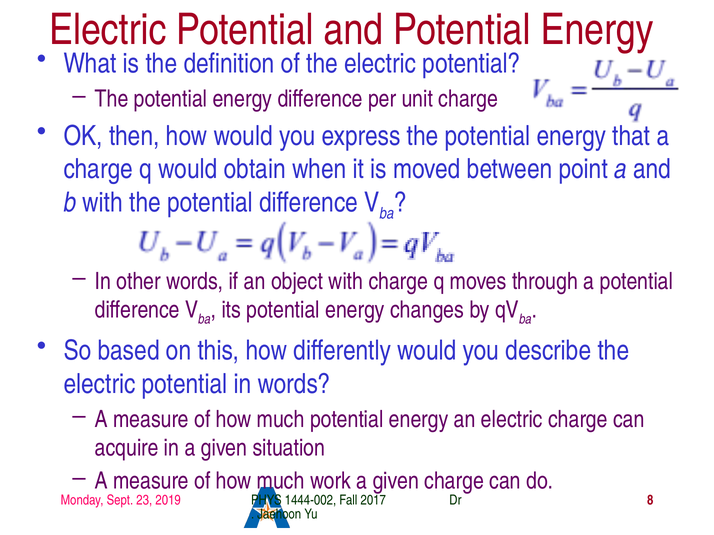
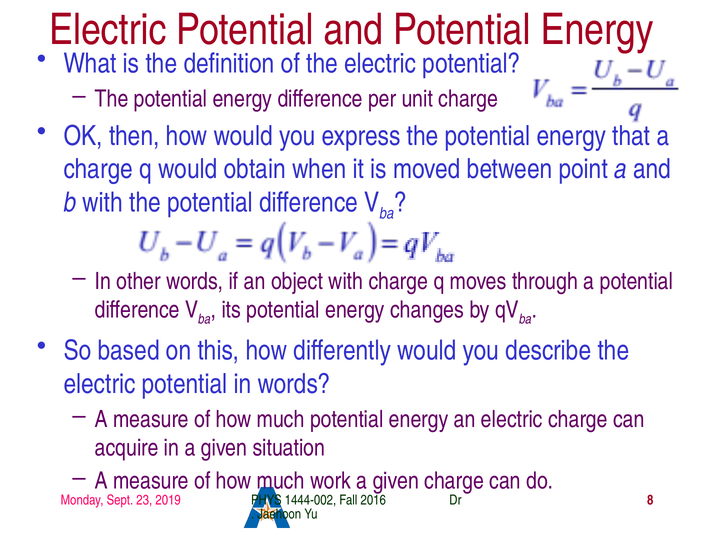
2017: 2017 -> 2016
